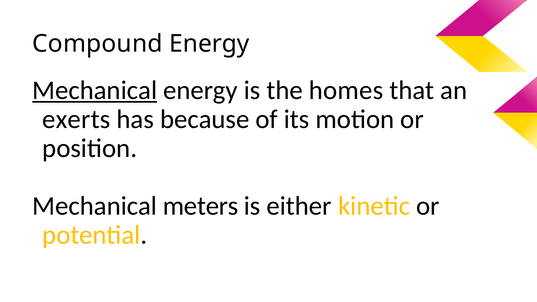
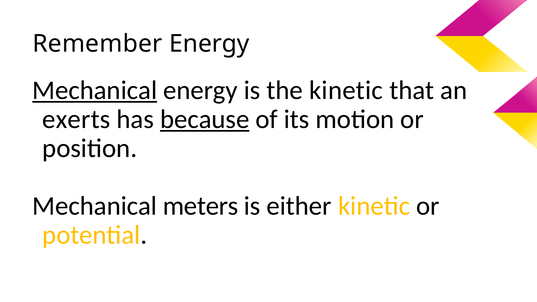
Compound: Compound -> Remember
the homes: homes -> kinetic
because underline: none -> present
